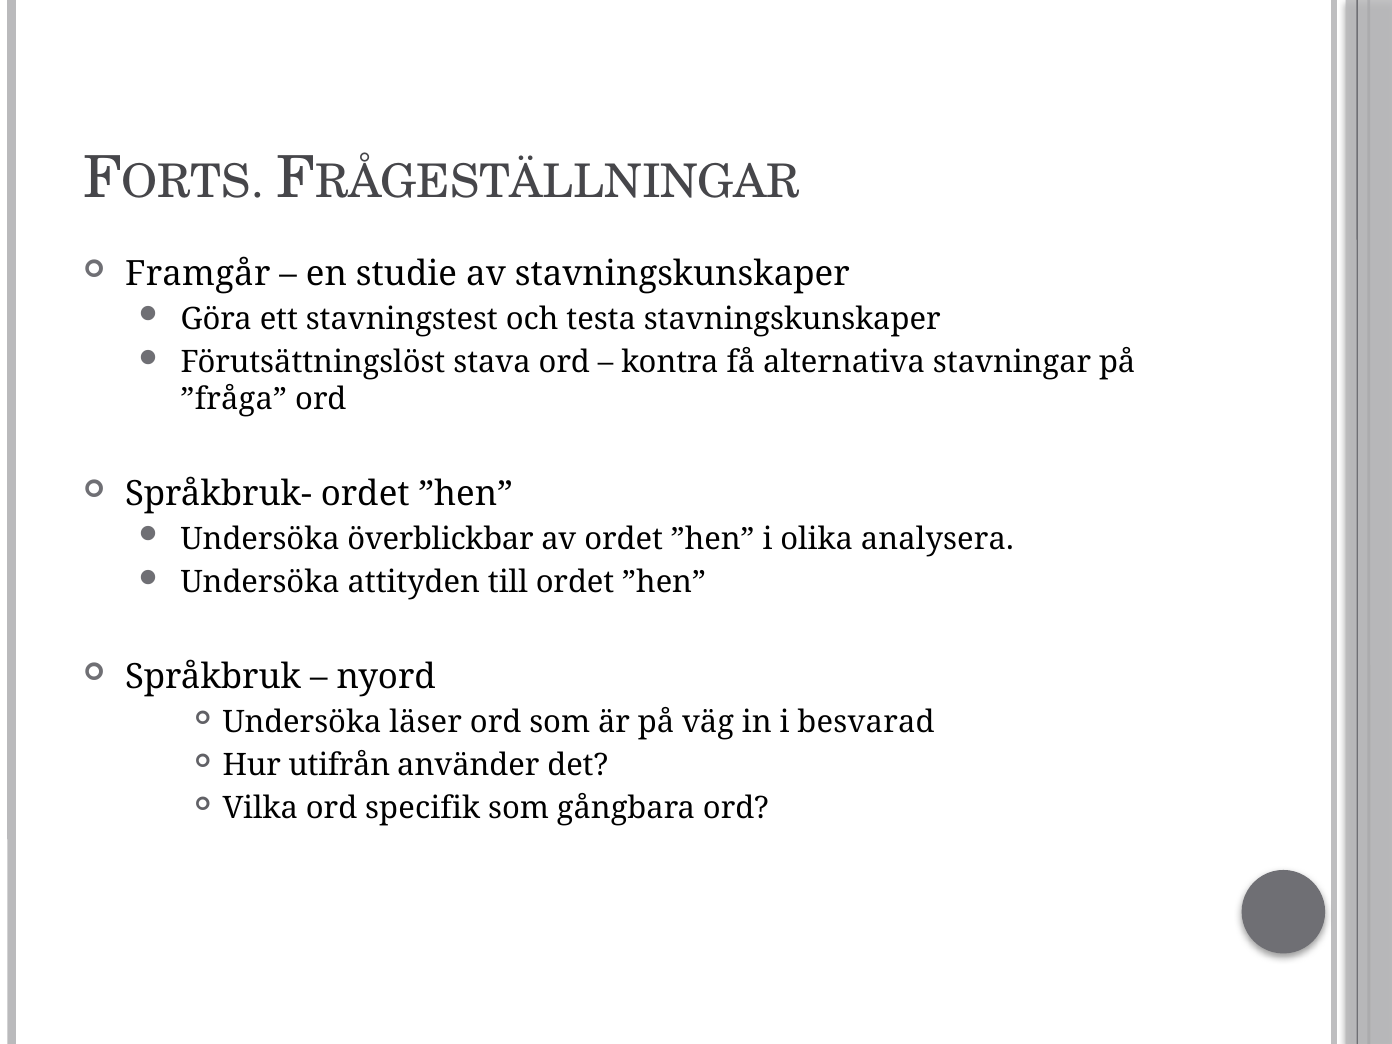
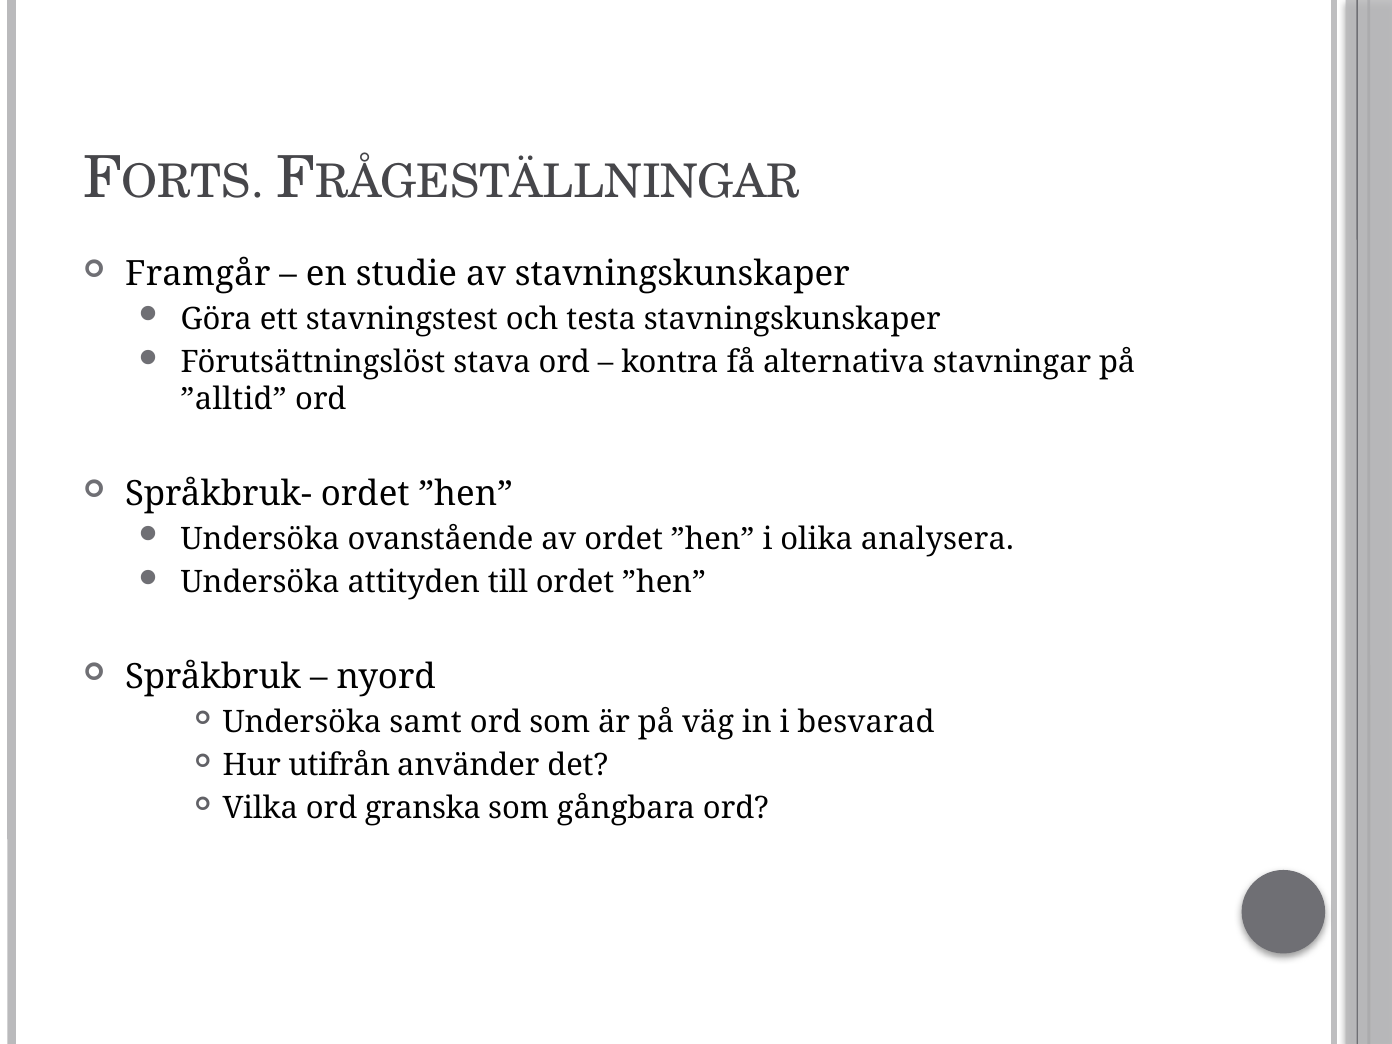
”fråga: ”fråga -> ”alltid
överblickbar: överblickbar -> ovanstående
läser: läser -> samt
specifik: specifik -> granska
